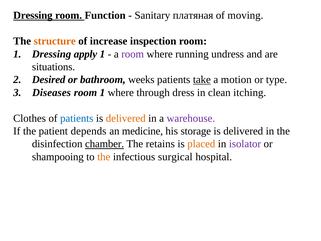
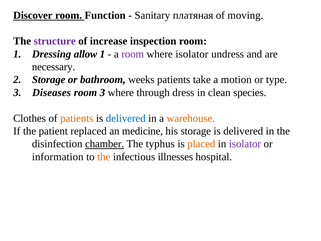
Dressing at (33, 15): Dressing -> Discover
structure colour: orange -> purple
apply: apply -> allow
where running: running -> isolator
situations: situations -> necessary
2 Desired: Desired -> Storage
take underline: present -> none
1 at (102, 92): 1 -> 3
itching: itching -> species
patients at (77, 118) colour: blue -> orange
delivered at (126, 118) colour: orange -> blue
warehouse colour: purple -> orange
depends: depends -> replaced
retains: retains -> typhus
shampooing: shampooing -> information
surgical: surgical -> illnesses
